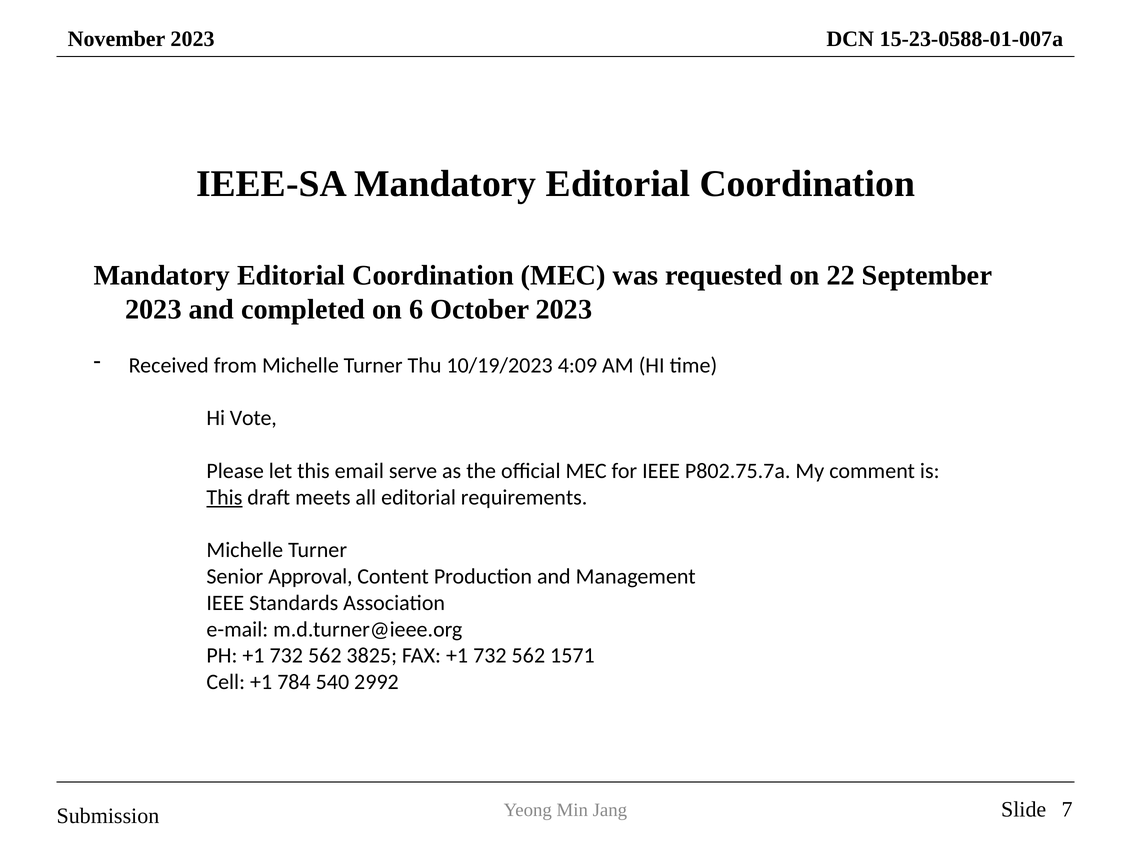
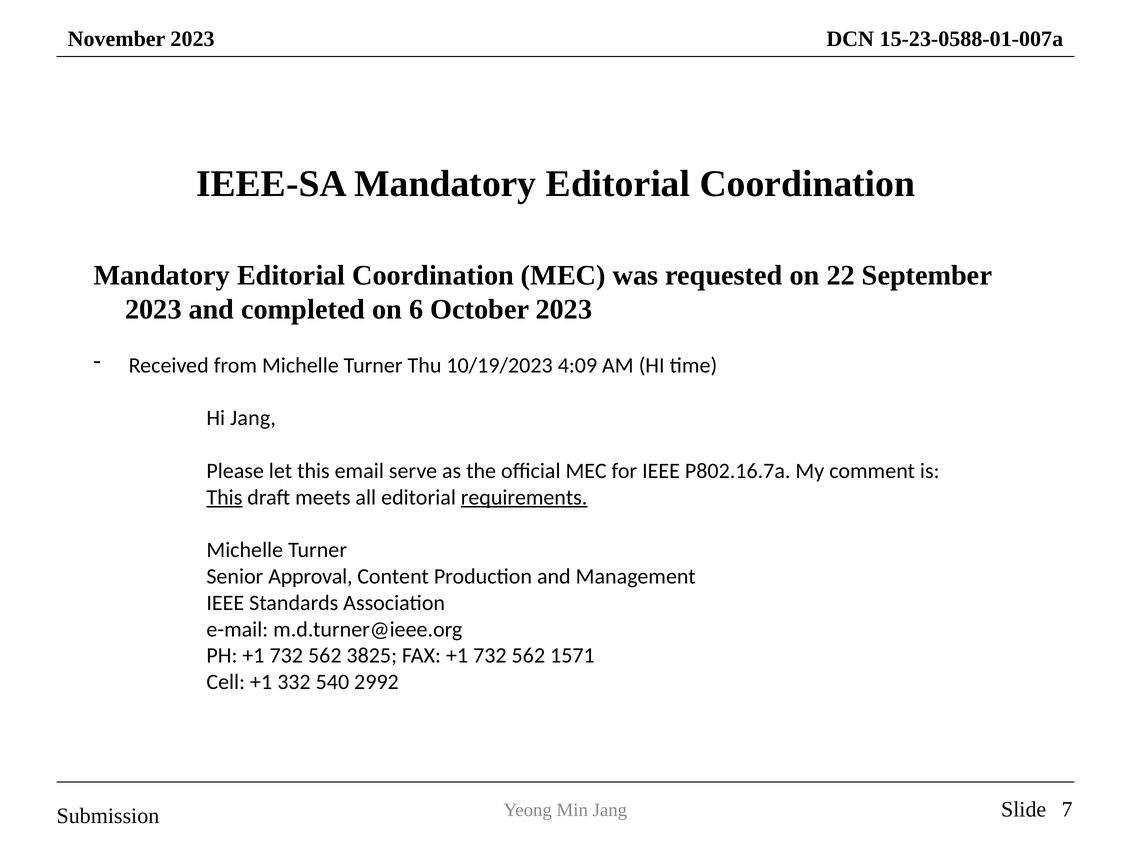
Hi Vote: Vote -> Jang
P802.75.7a: P802.75.7a -> P802.16.7a
requirements underline: none -> present
784: 784 -> 332
